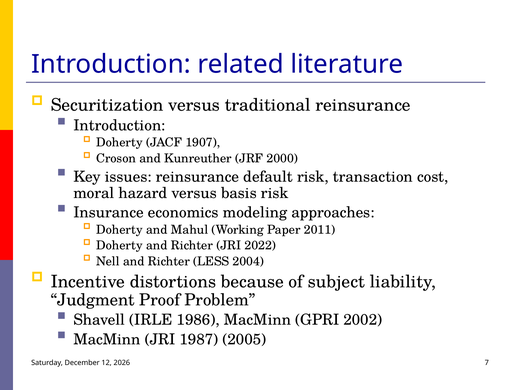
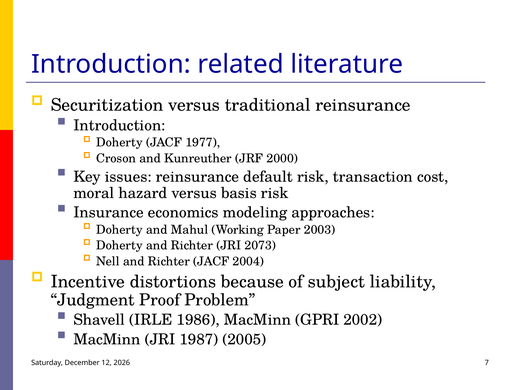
1907: 1907 -> 1977
2011: 2011 -> 2003
2022: 2022 -> 2073
Richter LESS: LESS -> JACF
